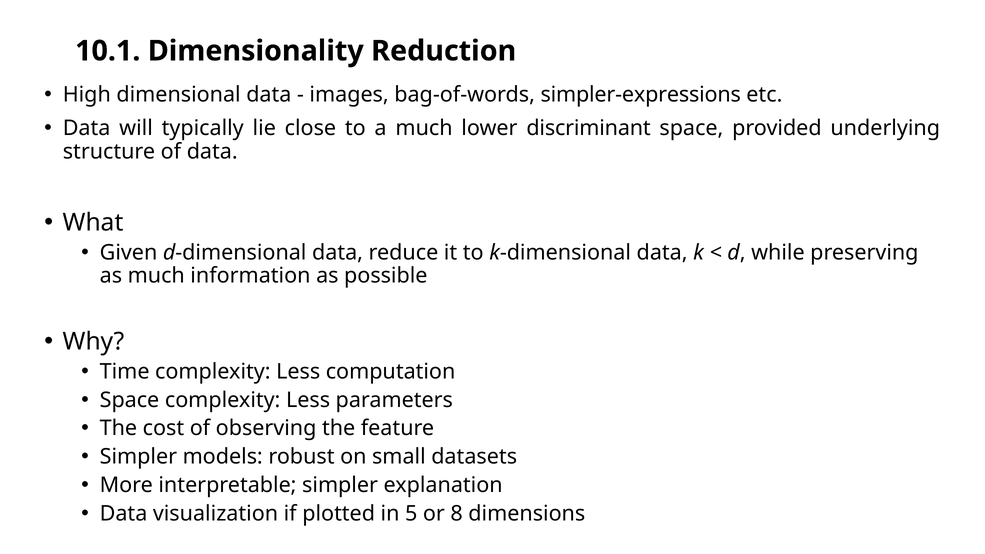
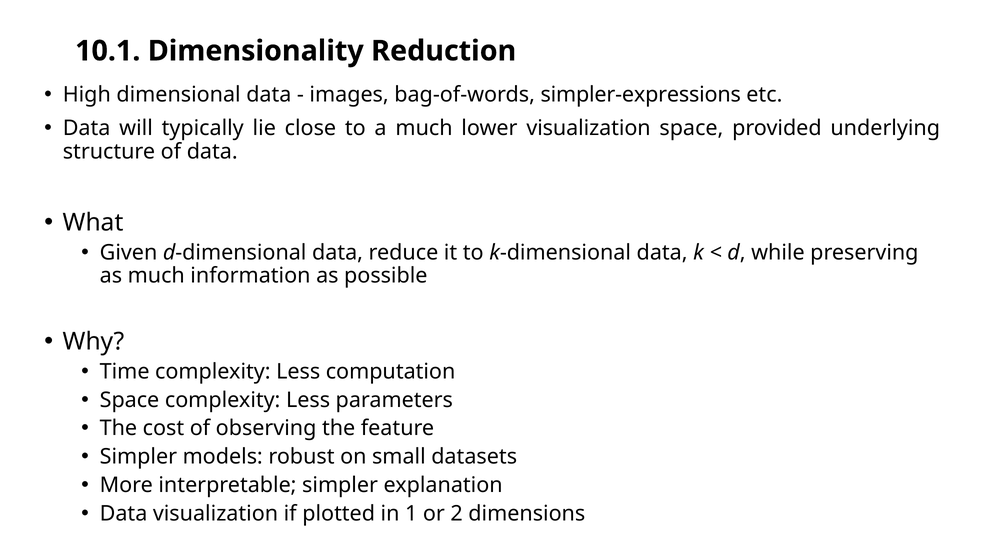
lower discriminant: discriminant -> visualization
5: 5 -> 1
8: 8 -> 2
